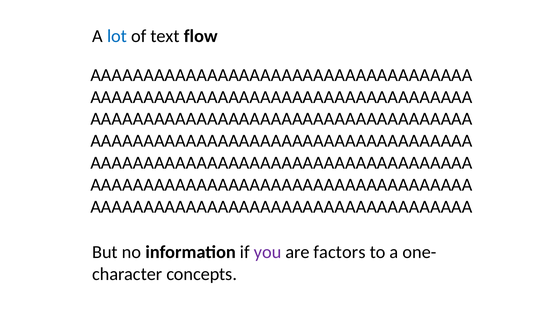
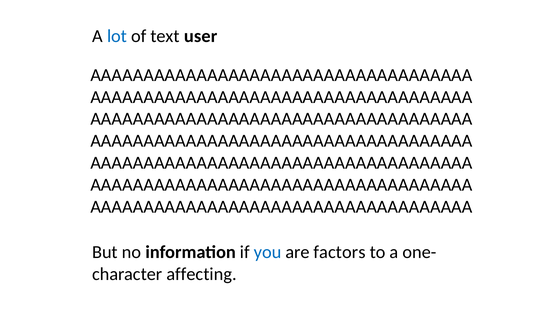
flow: flow -> user
you colour: purple -> blue
concepts: concepts -> affecting
